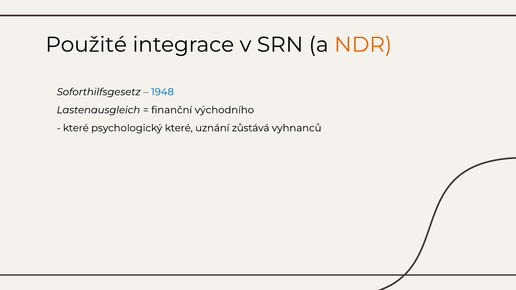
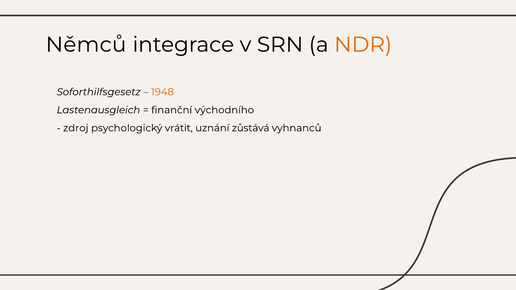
Použité: Použité -> Němců
1948 colour: blue -> orange
které at (76, 128): které -> zdroj
psychologický které: které -> vrátit
